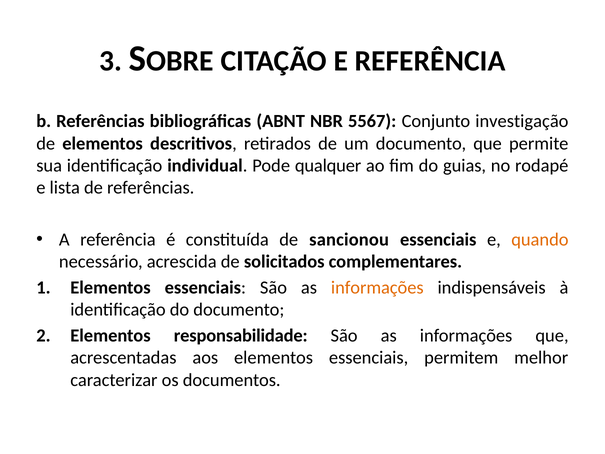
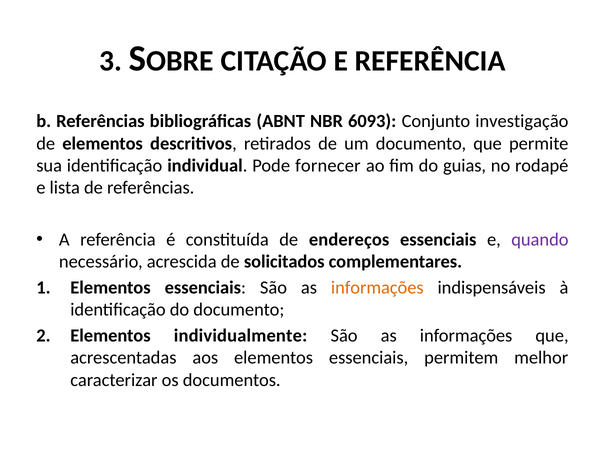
5567: 5567 -> 6093
qualquer: qualquer -> fornecer
sancionou: sancionou -> endereços
quando colour: orange -> purple
responsabilidade: responsabilidade -> individualmente
